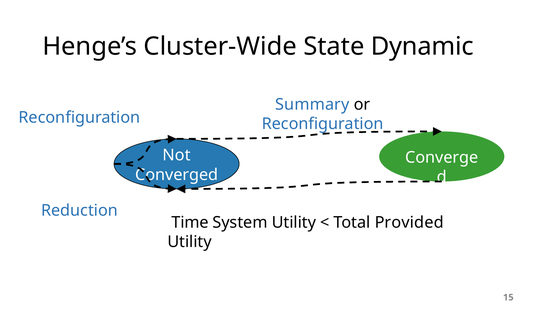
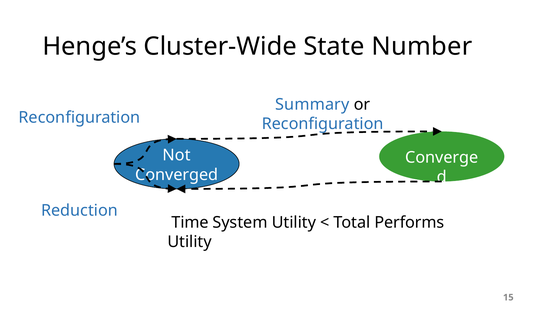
Dynamic: Dynamic -> Number
Provided: Provided -> Performs
